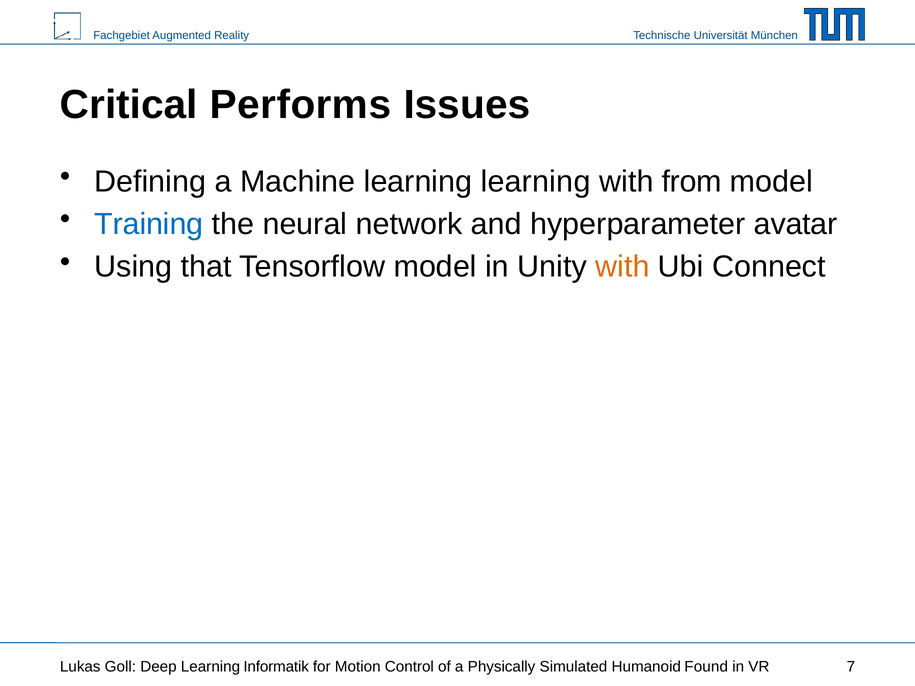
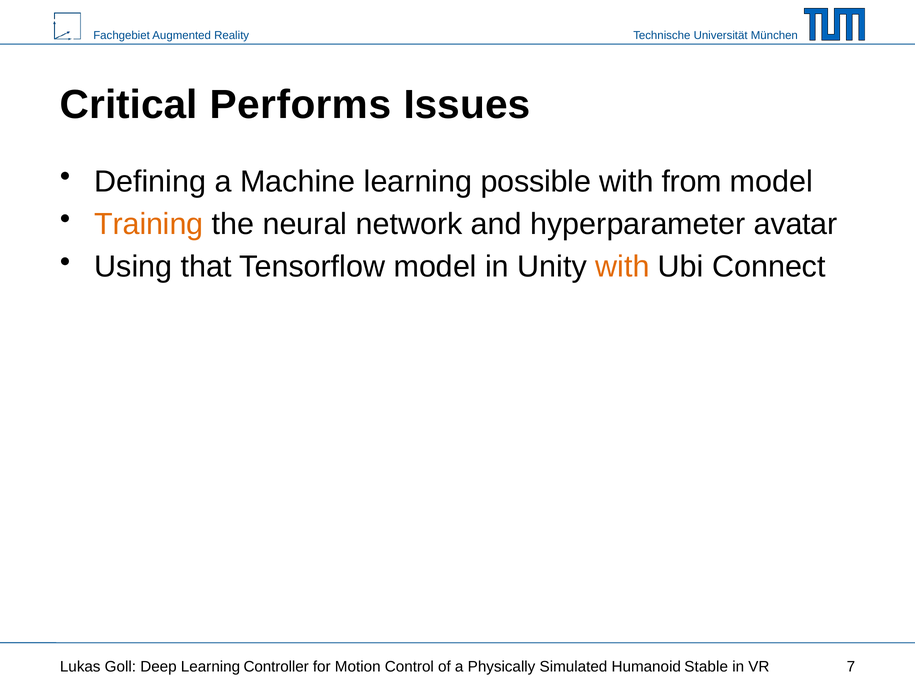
learning learning: learning -> possible
Training colour: blue -> orange
Informatik: Informatik -> Controller
Found: Found -> Stable
